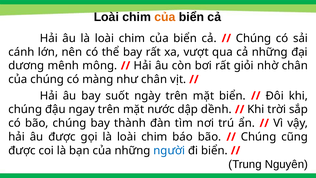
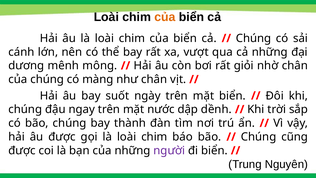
người at (169, 150) colour: blue -> purple
